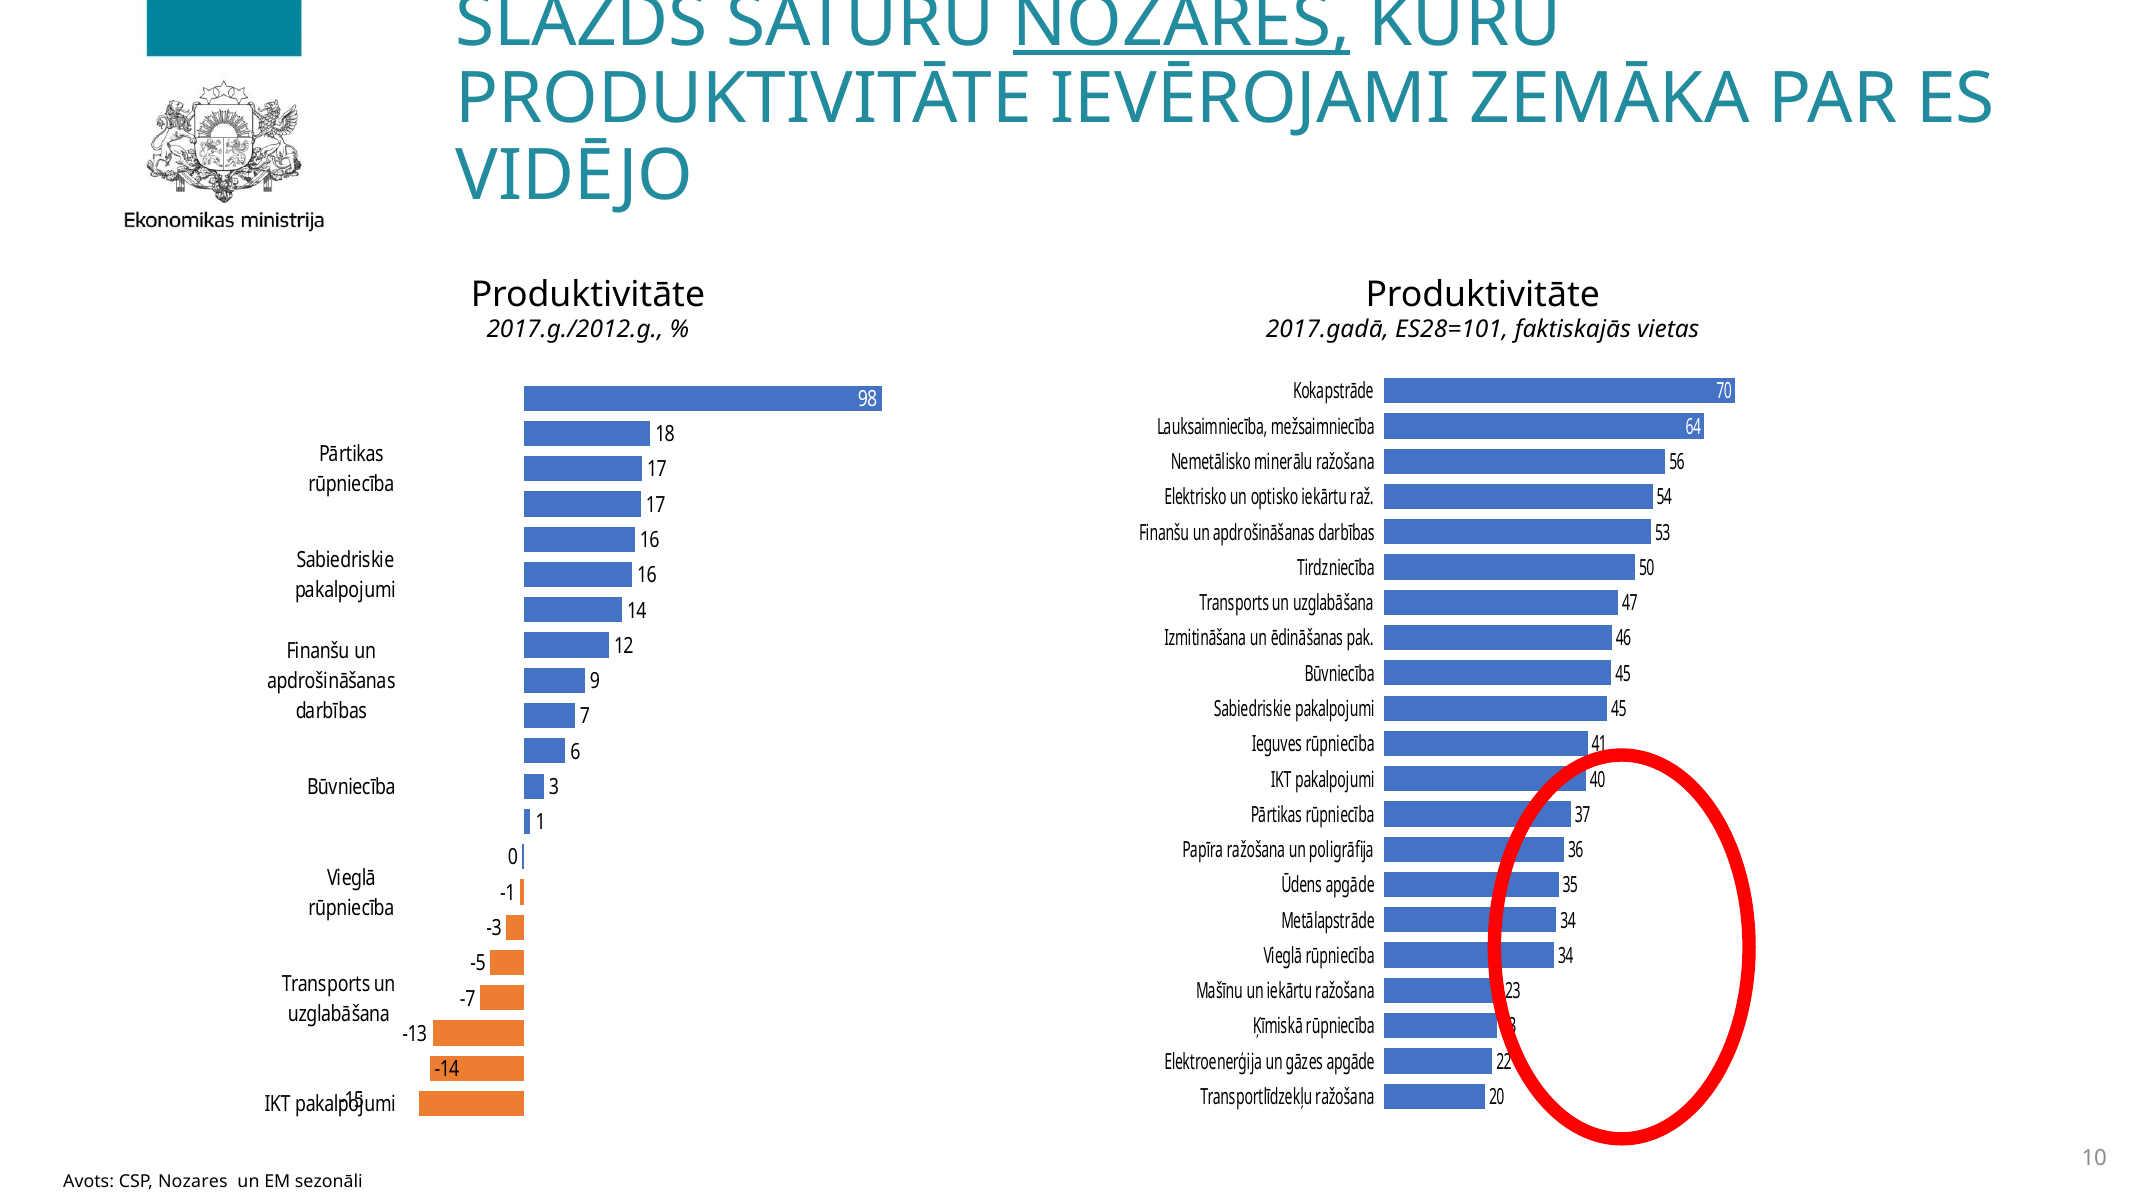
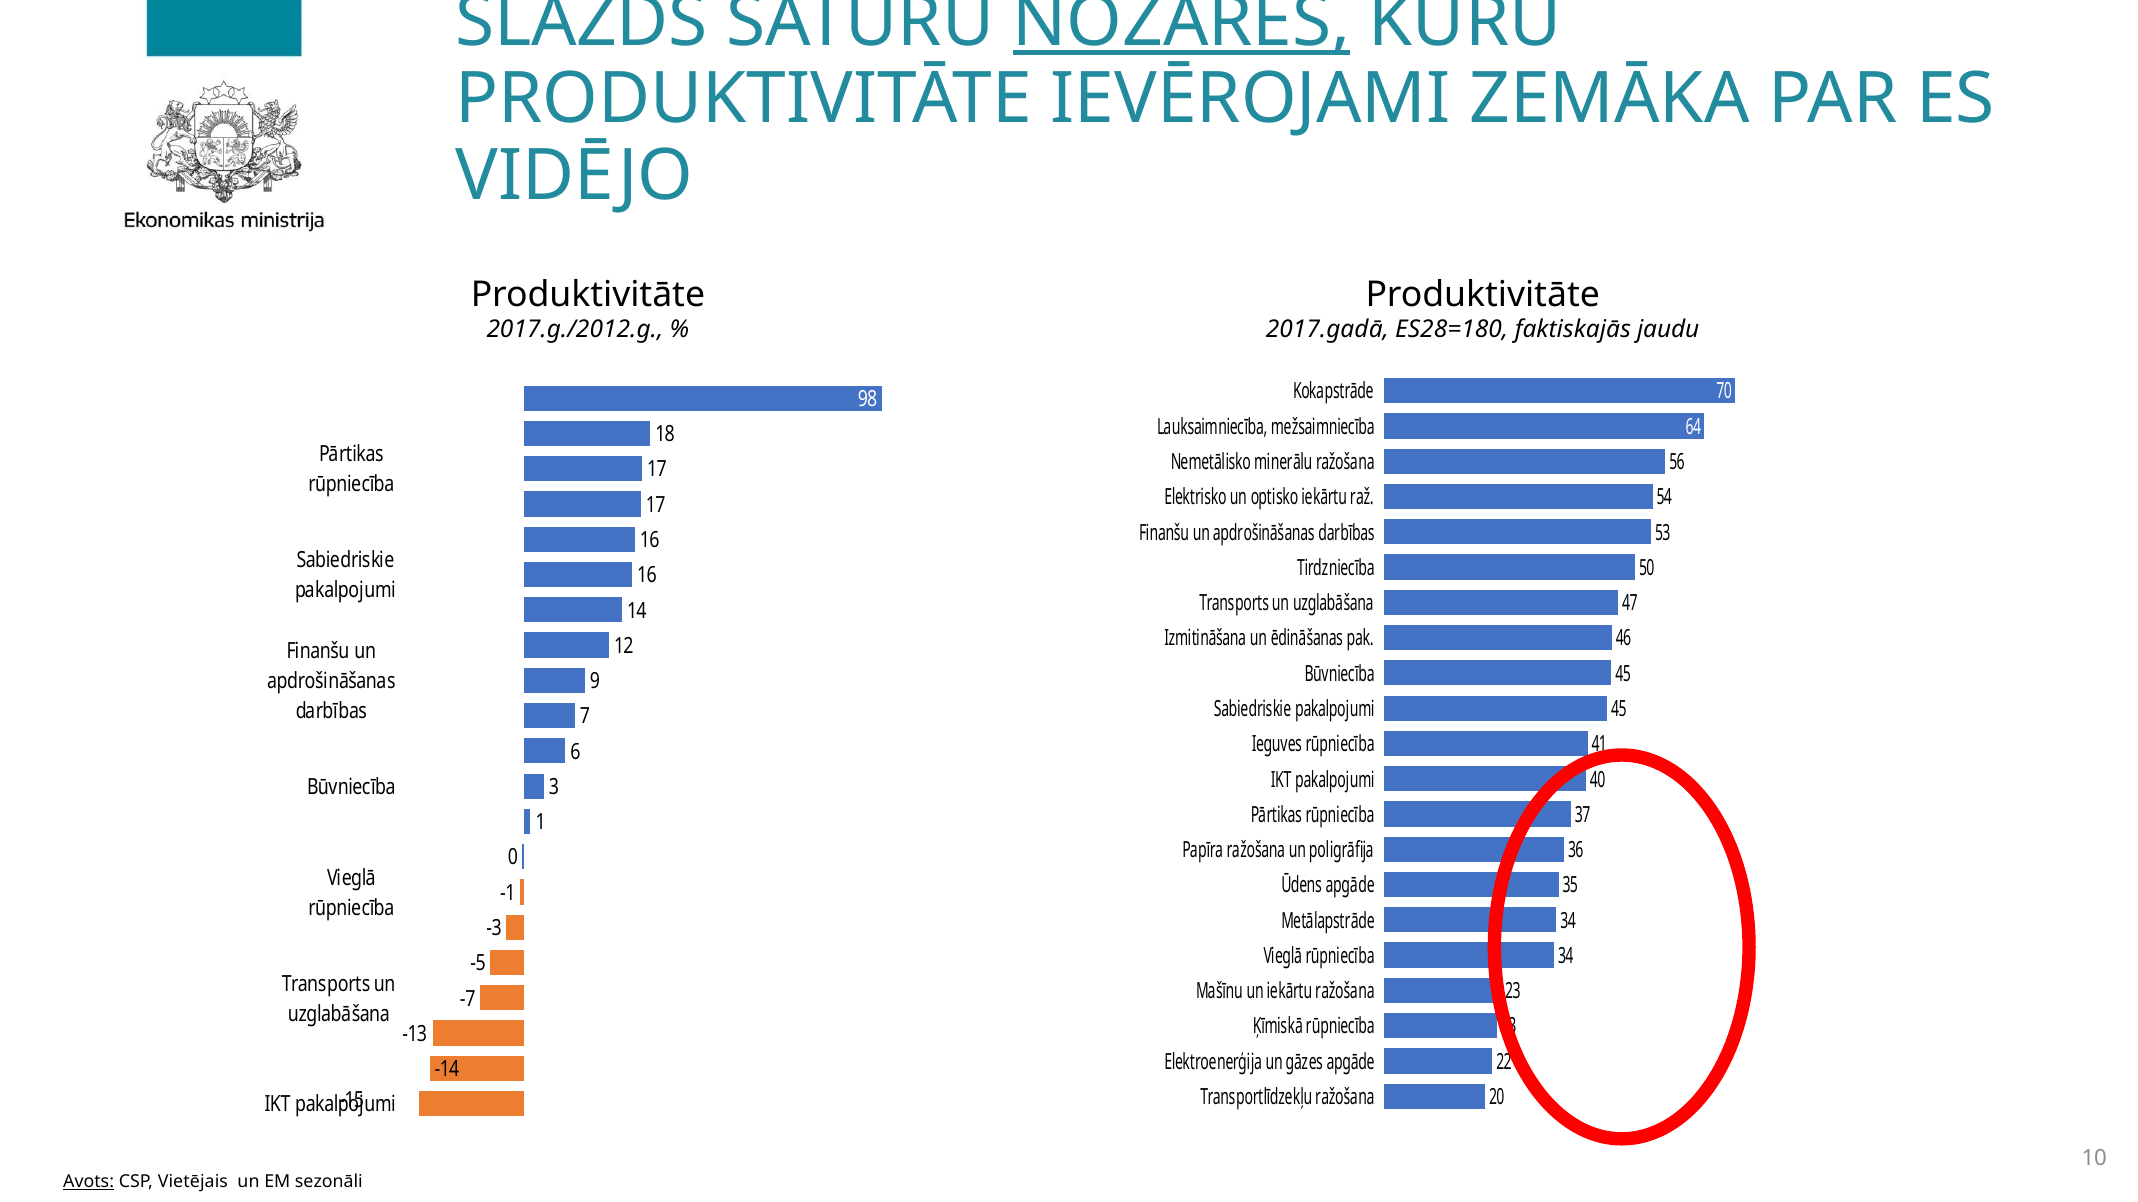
ES28=101: ES28=101 -> ES28=180
vietas: vietas -> jaudu
Avots underline: none -> present
Nozares: Nozares -> Vietējais
